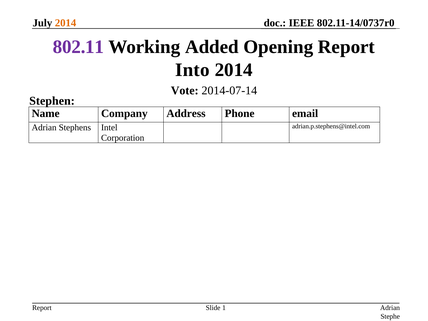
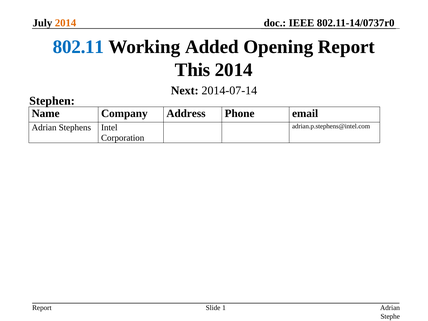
802.11 colour: purple -> blue
Into: Into -> This
Vote: Vote -> Next
